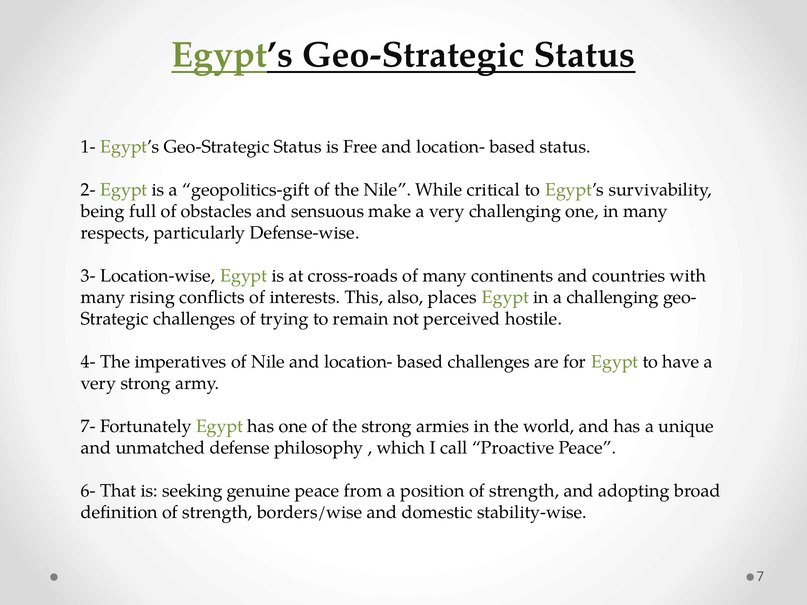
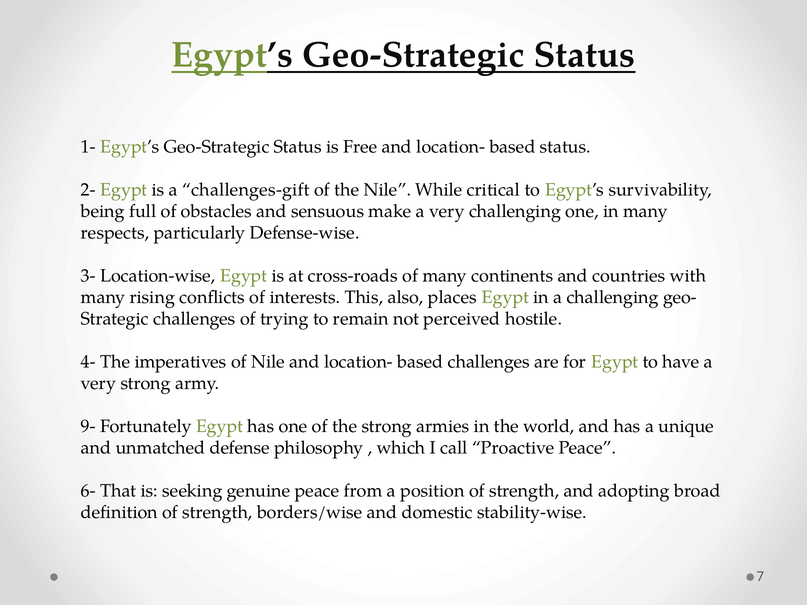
geopolitics‐gift: geopolitics‐gift -> challenges‐gift
7‐: 7‐ -> 9‐
